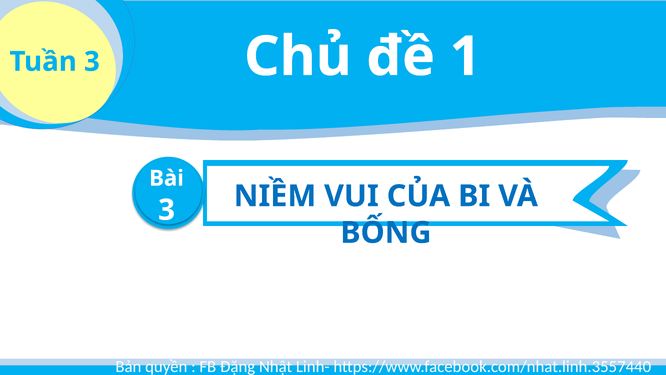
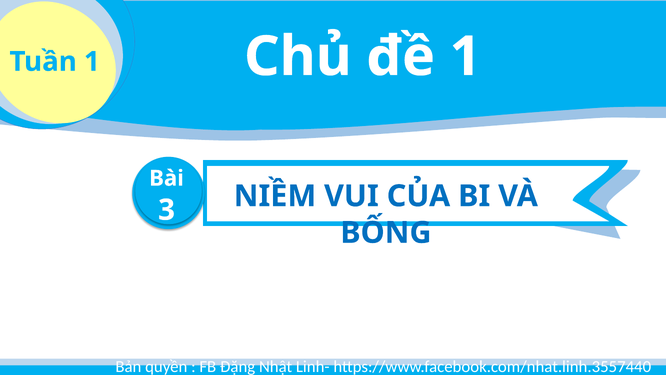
Tuần 3: 3 -> 1
